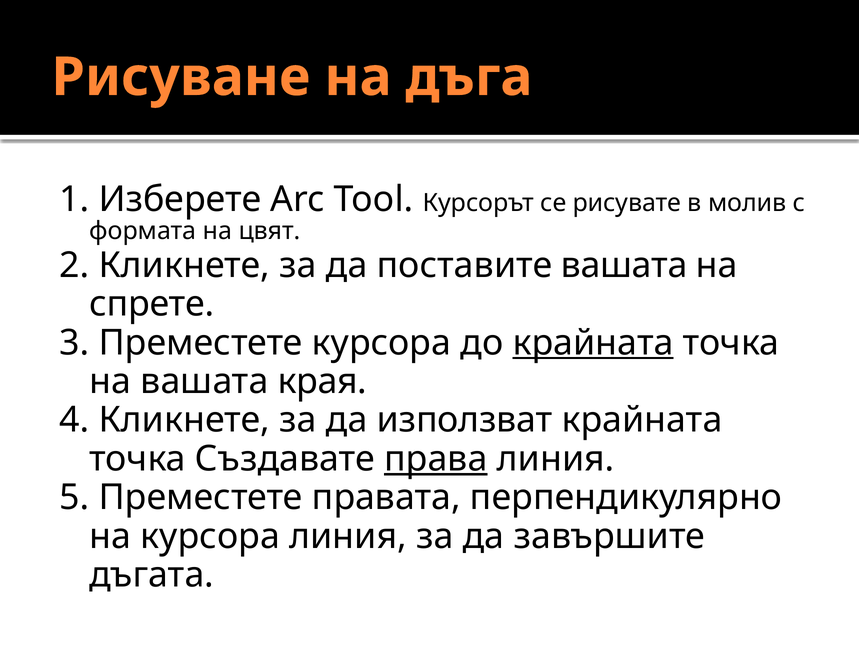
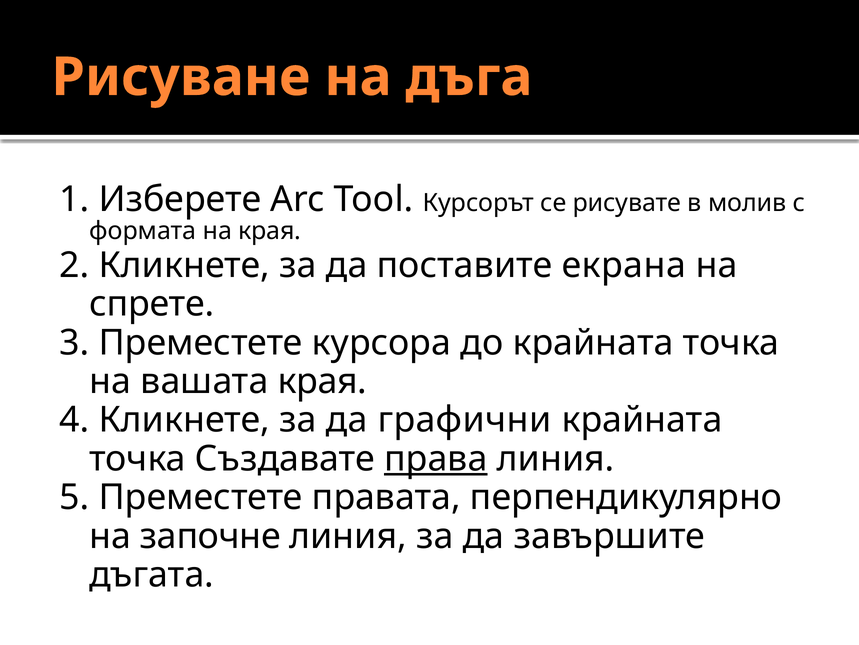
на цвят: цвят -> края
поставите вашата: вашата -> екрана
крайната at (593, 342) underline: present -> none
използват: използват -> графични
на курсора: курсора -> започне
